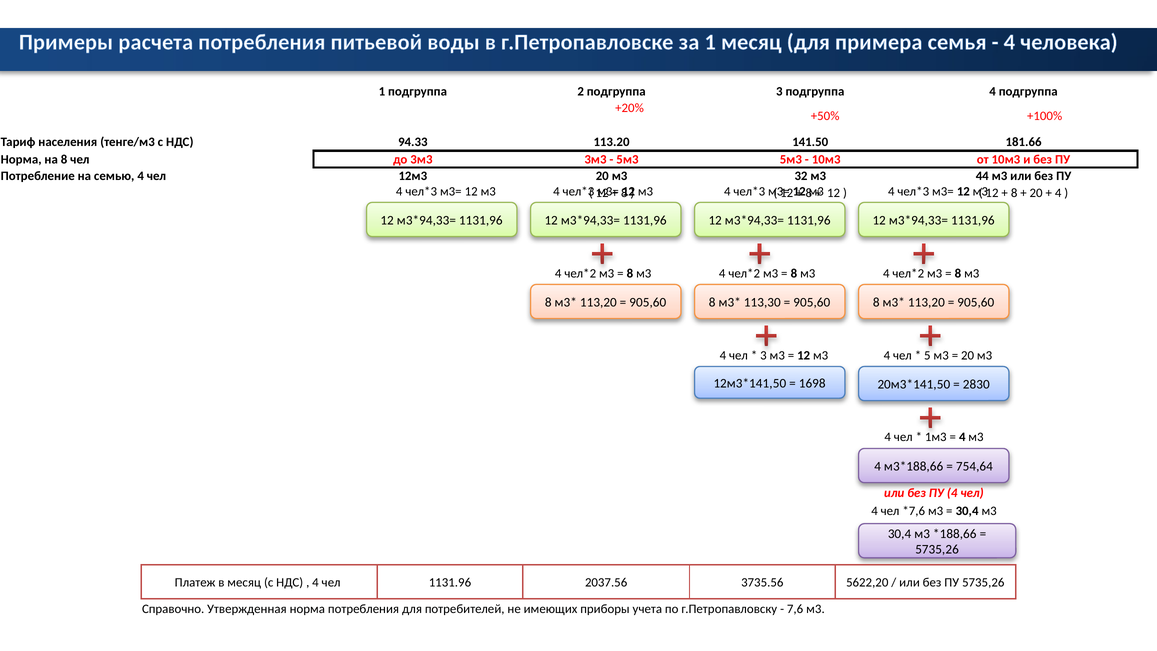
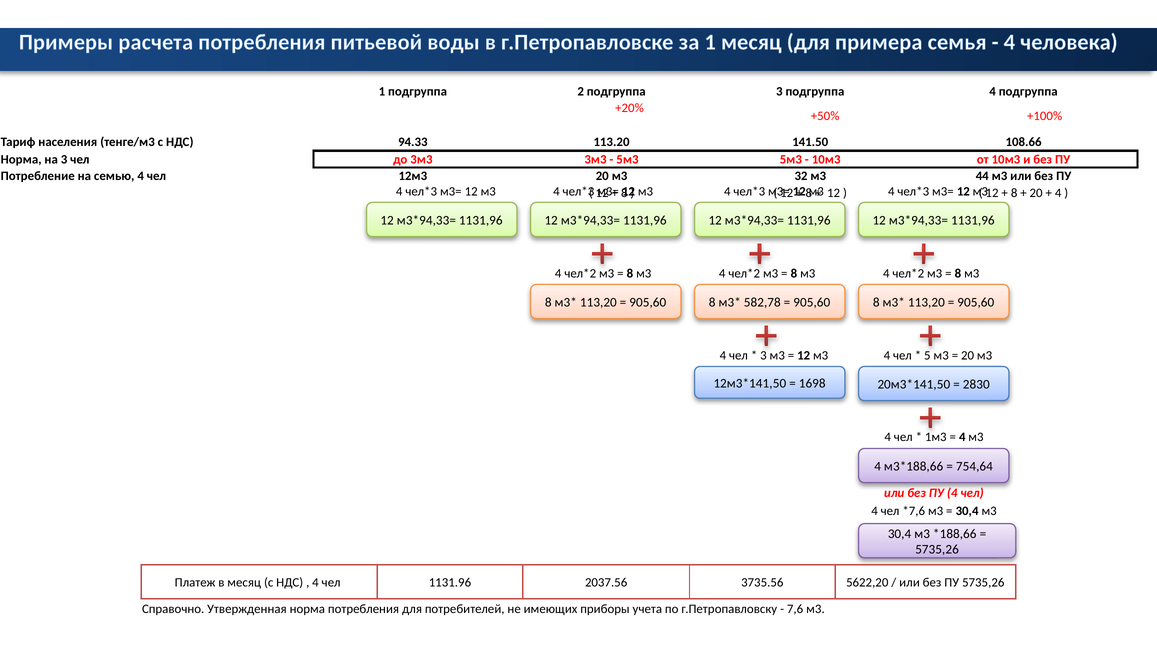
181.66: 181.66 -> 108.66
на 8: 8 -> 3
113,30: 113,30 -> 582,78
